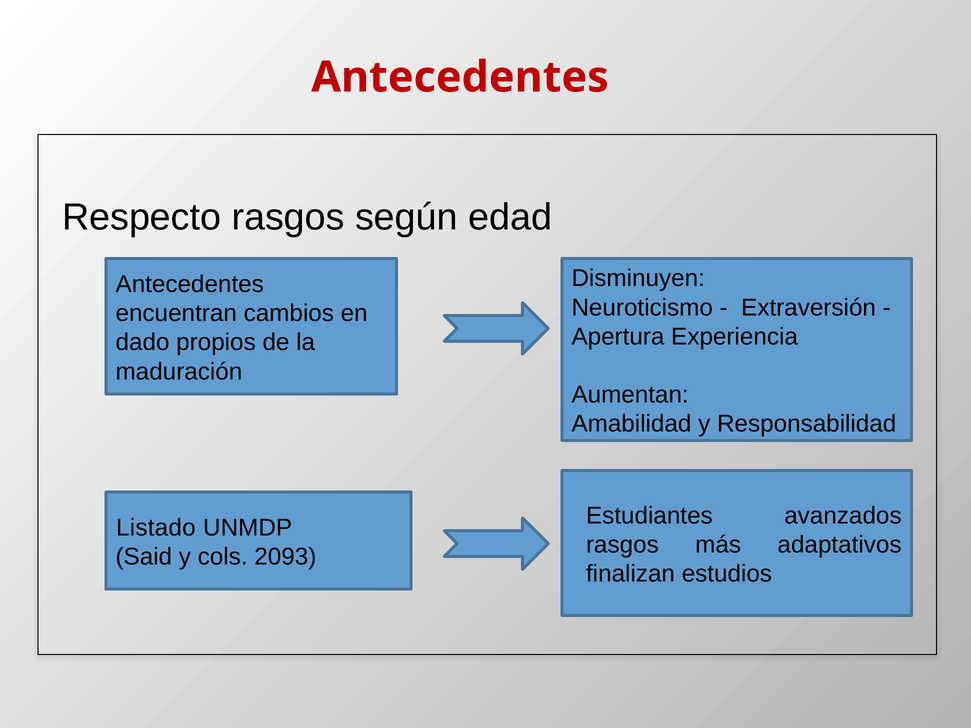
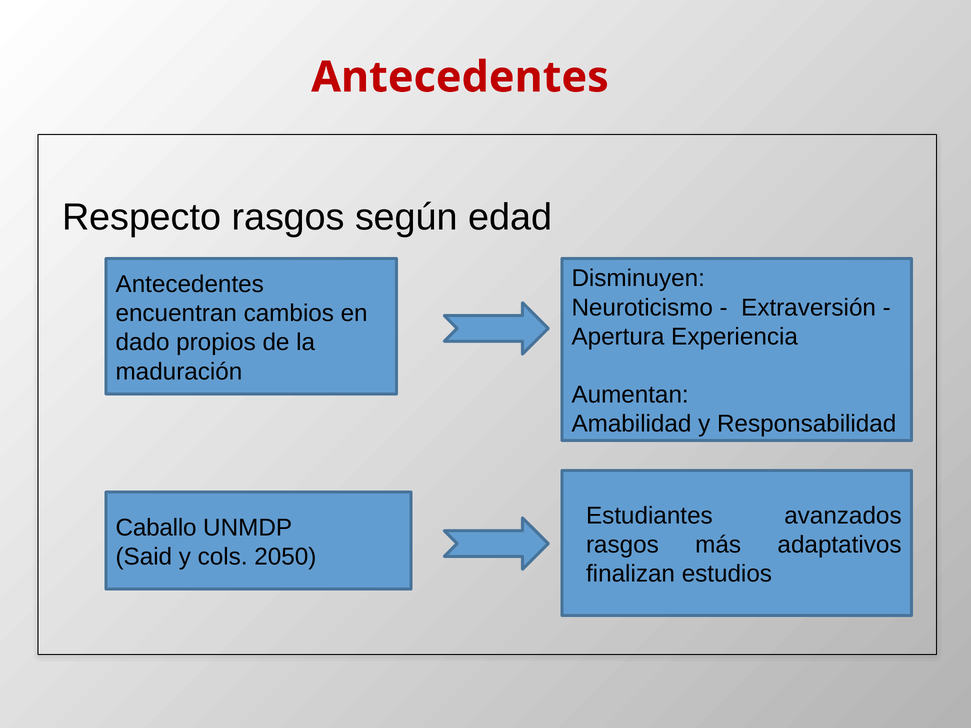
Listado: Listado -> Caballo
2093: 2093 -> 2050
